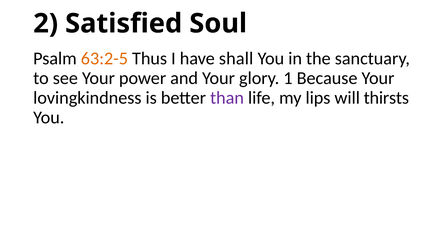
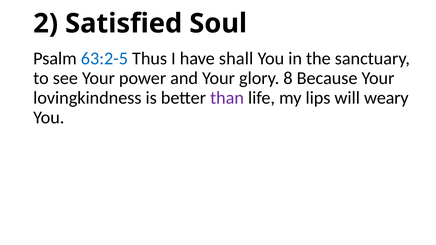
63:2-5 colour: orange -> blue
1: 1 -> 8
thirsts: thirsts -> weary
